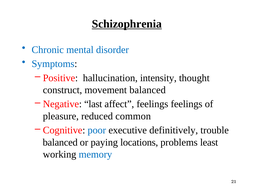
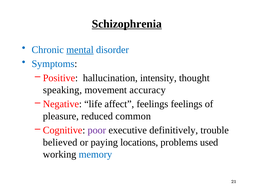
mental underline: none -> present
construct: construct -> speaking
movement balanced: balanced -> accuracy
last: last -> life
poor colour: blue -> purple
balanced at (60, 142): balanced -> believed
least: least -> used
